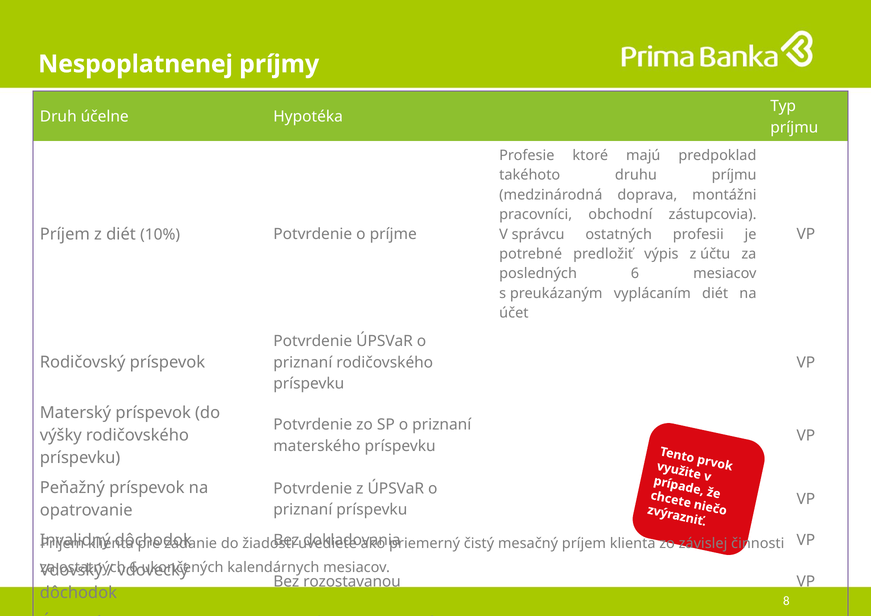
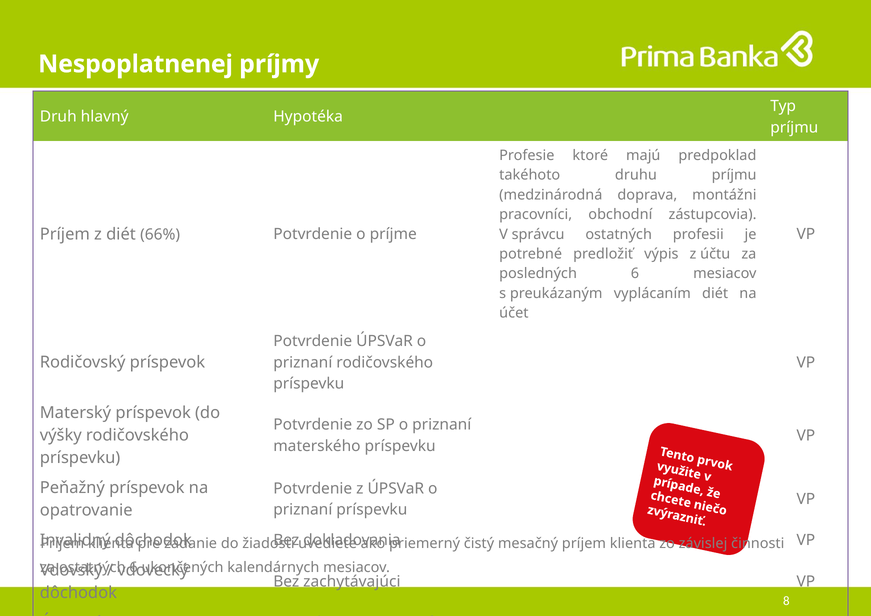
účelne: účelne -> hlavný
10%: 10% -> 66%
rozostavanou: rozostavanou -> zachytávajúci
